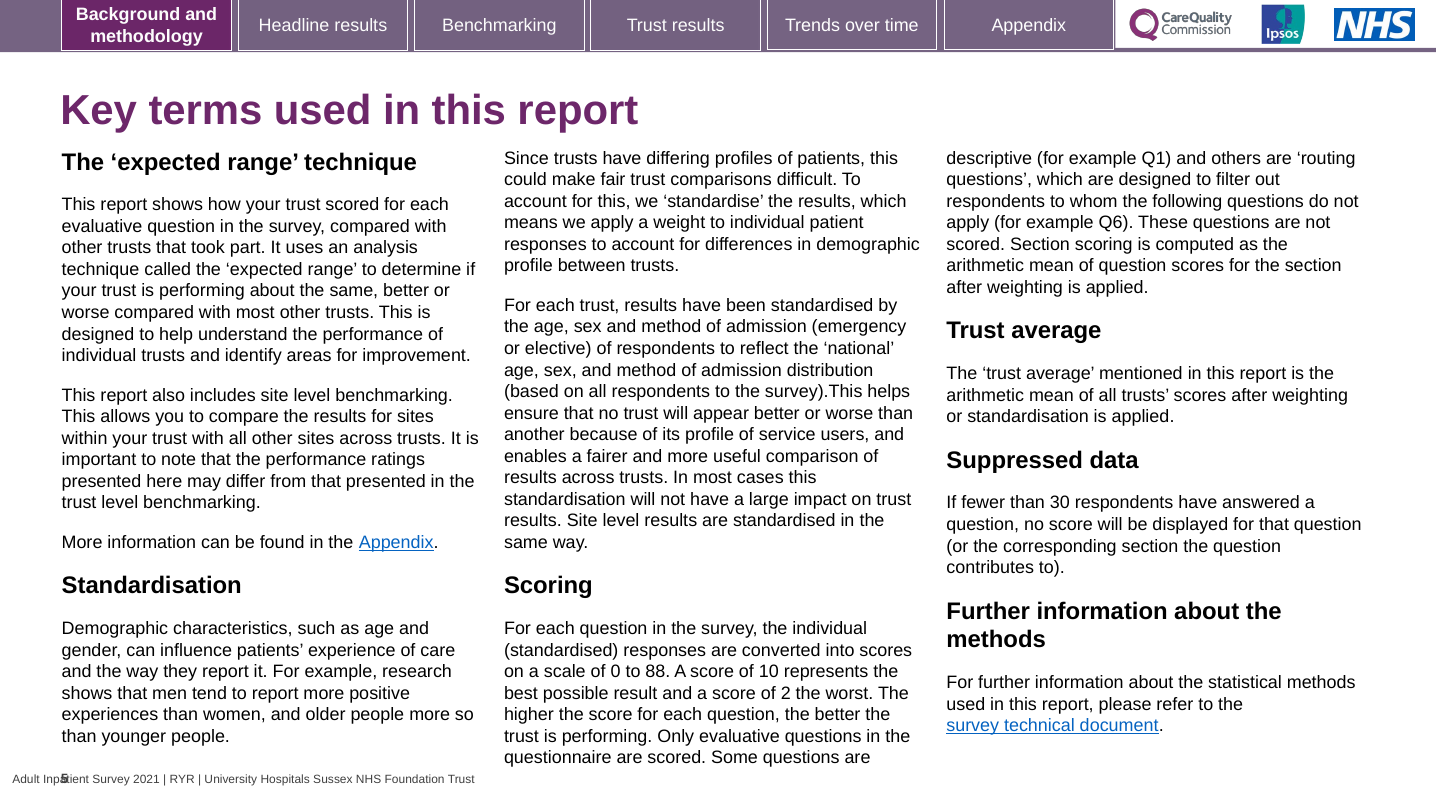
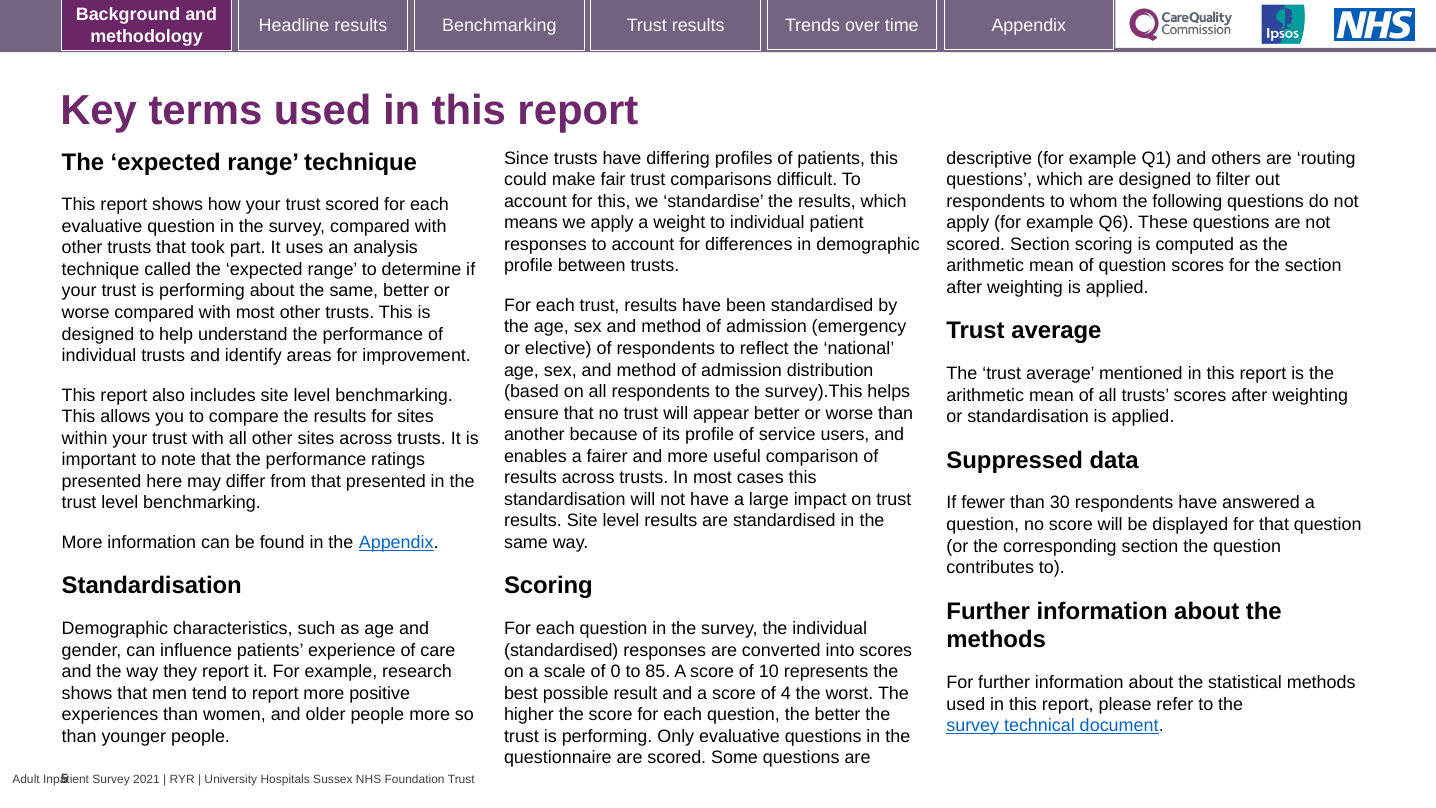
88: 88 -> 85
2: 2 -> 4
